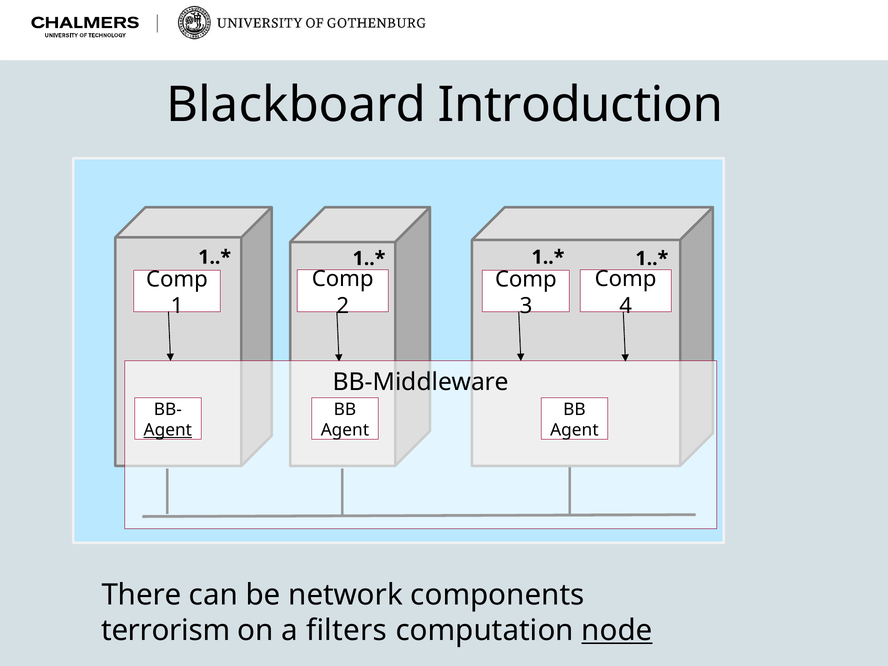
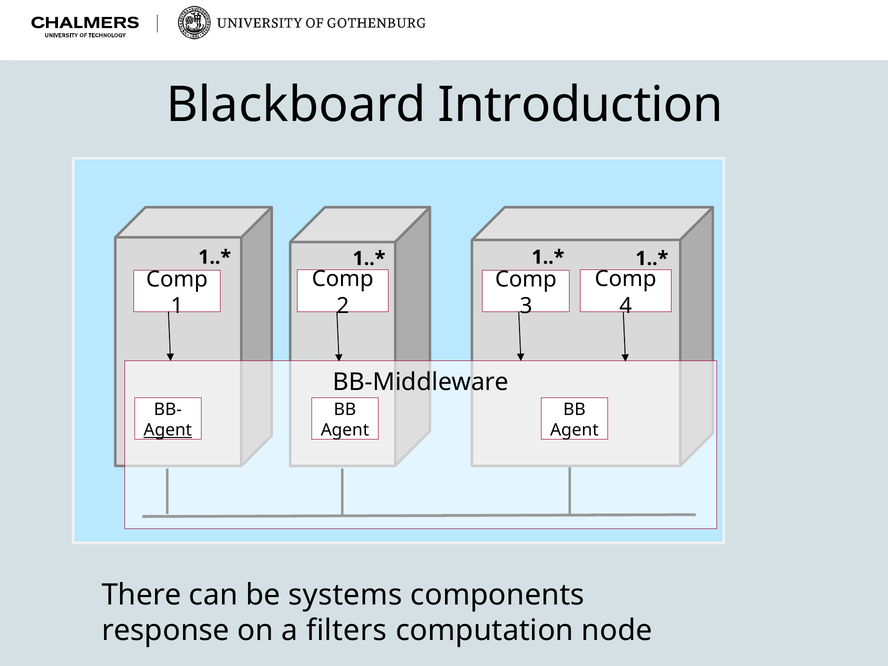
network: network -> systems
terrorism: terrorism -> response
node underline: present -> none
